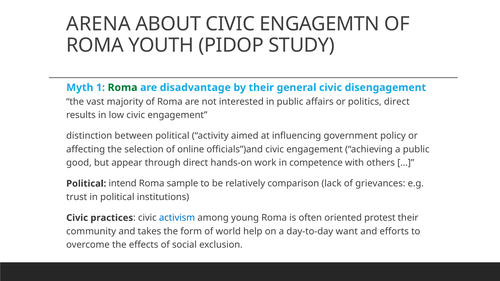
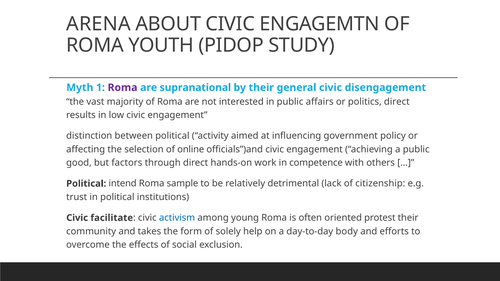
Roma at (123, 88) colour: green -> purple
disadvantage: disadvantage -> supranational
appear: appear -> factors
comparison: comparison -> detrimental
grievances: grievances -> citizenship
practices: practices -> facilitate
world: world -> solely
want: want -> body
